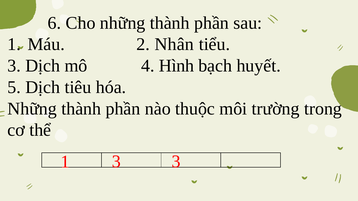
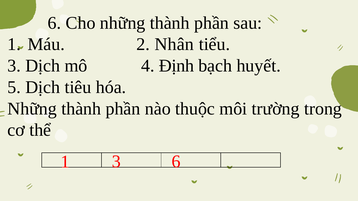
Hình: Hình -> Định
3 3: 3 -> 6
